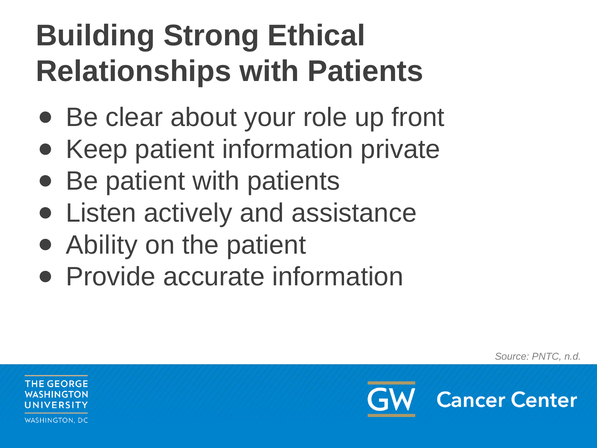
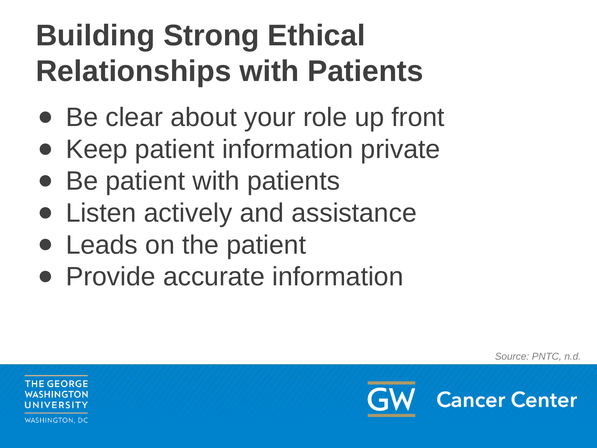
Ability: Ability -> Leads
